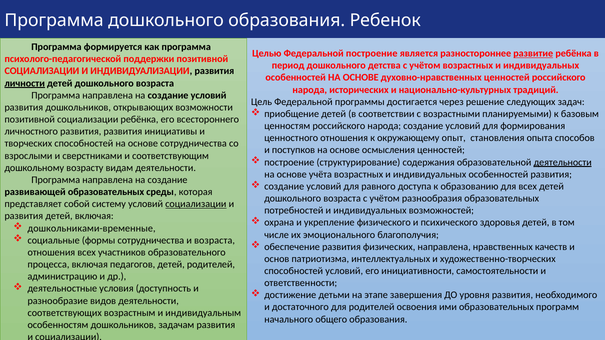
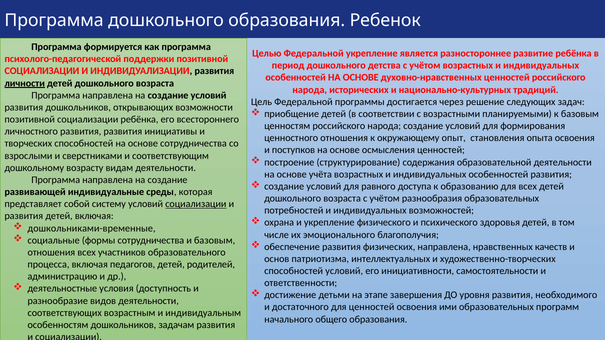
Федеральной построение: построение -> укрепление
развитие underline: present -> none
опыта способов: способов -> освоения
деятельности at (563, 162) underline: present -> none
развивающей образовательных: образовательных -> индивидуальные
и возраста: возраста -> базовым
для родителей: родителей -> ценностей
